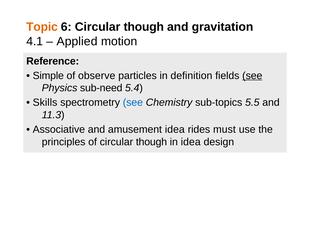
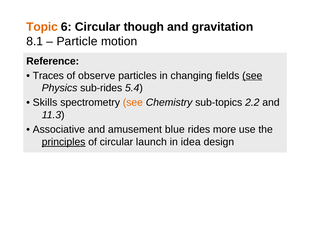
4.1: 4.1 -> 8.1
Applied: Applied -> Particle
Simple: Simple -> Traces
definition: definition -> changing
sub-need: sub-need -> sub-rides
see at (133, 102) colour: blue -> orange
5.5: 5.5 -> 2.2
amusement idea: idea -> blue
must: must -> more
principles underline: none -> present
of circular though: though -> launch
